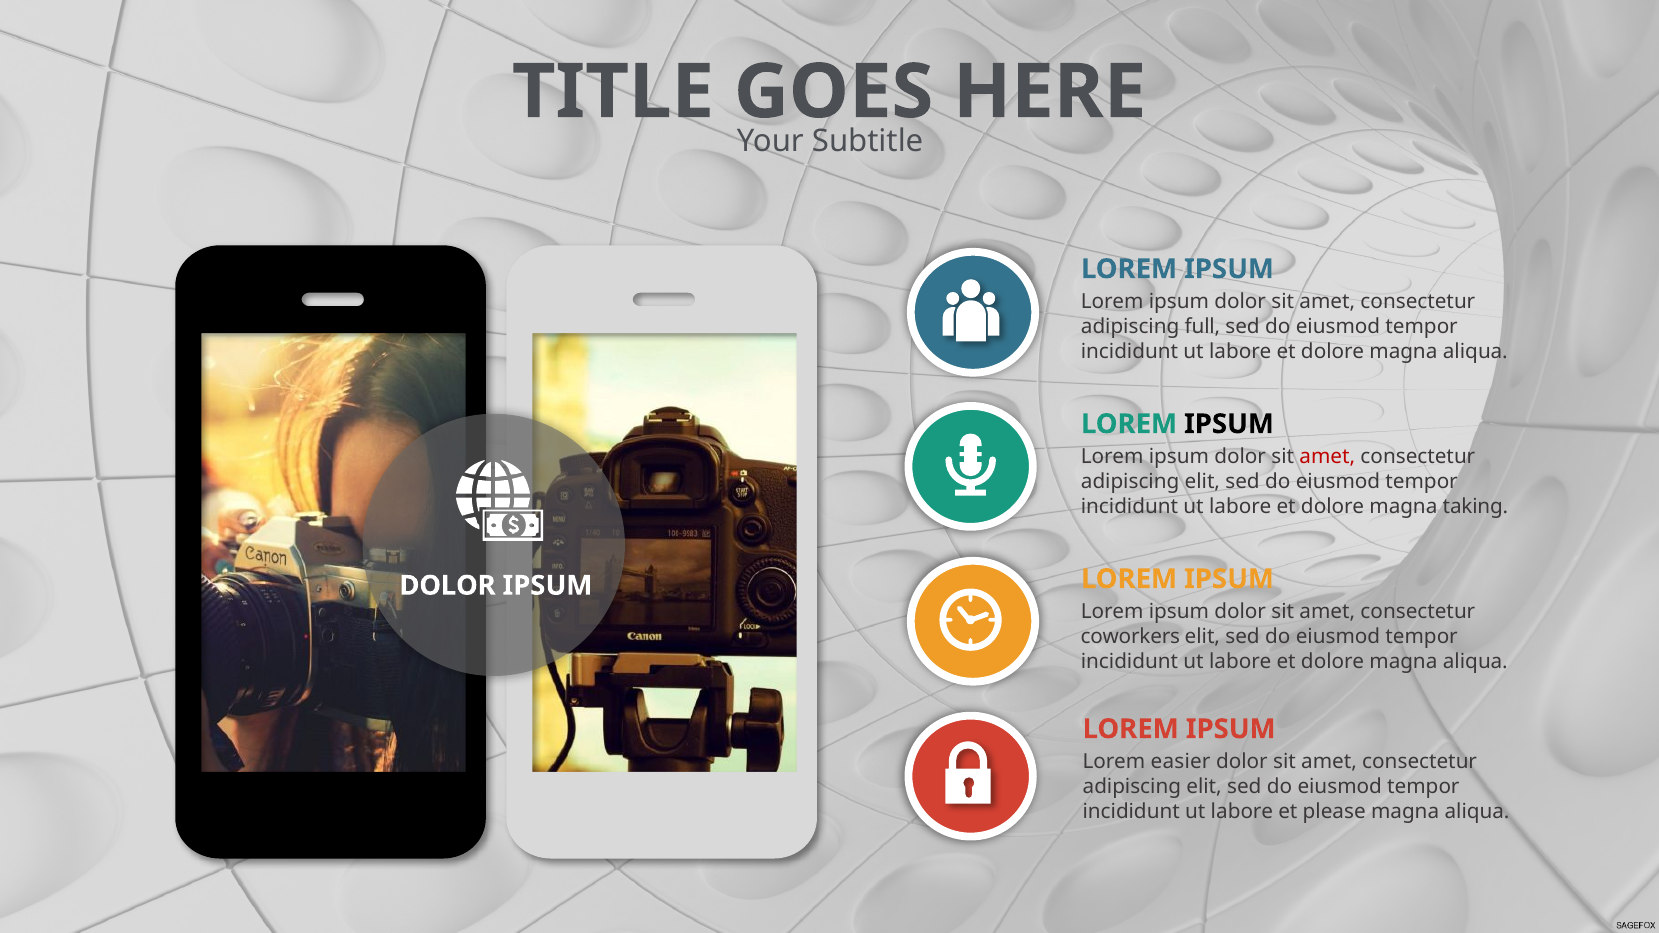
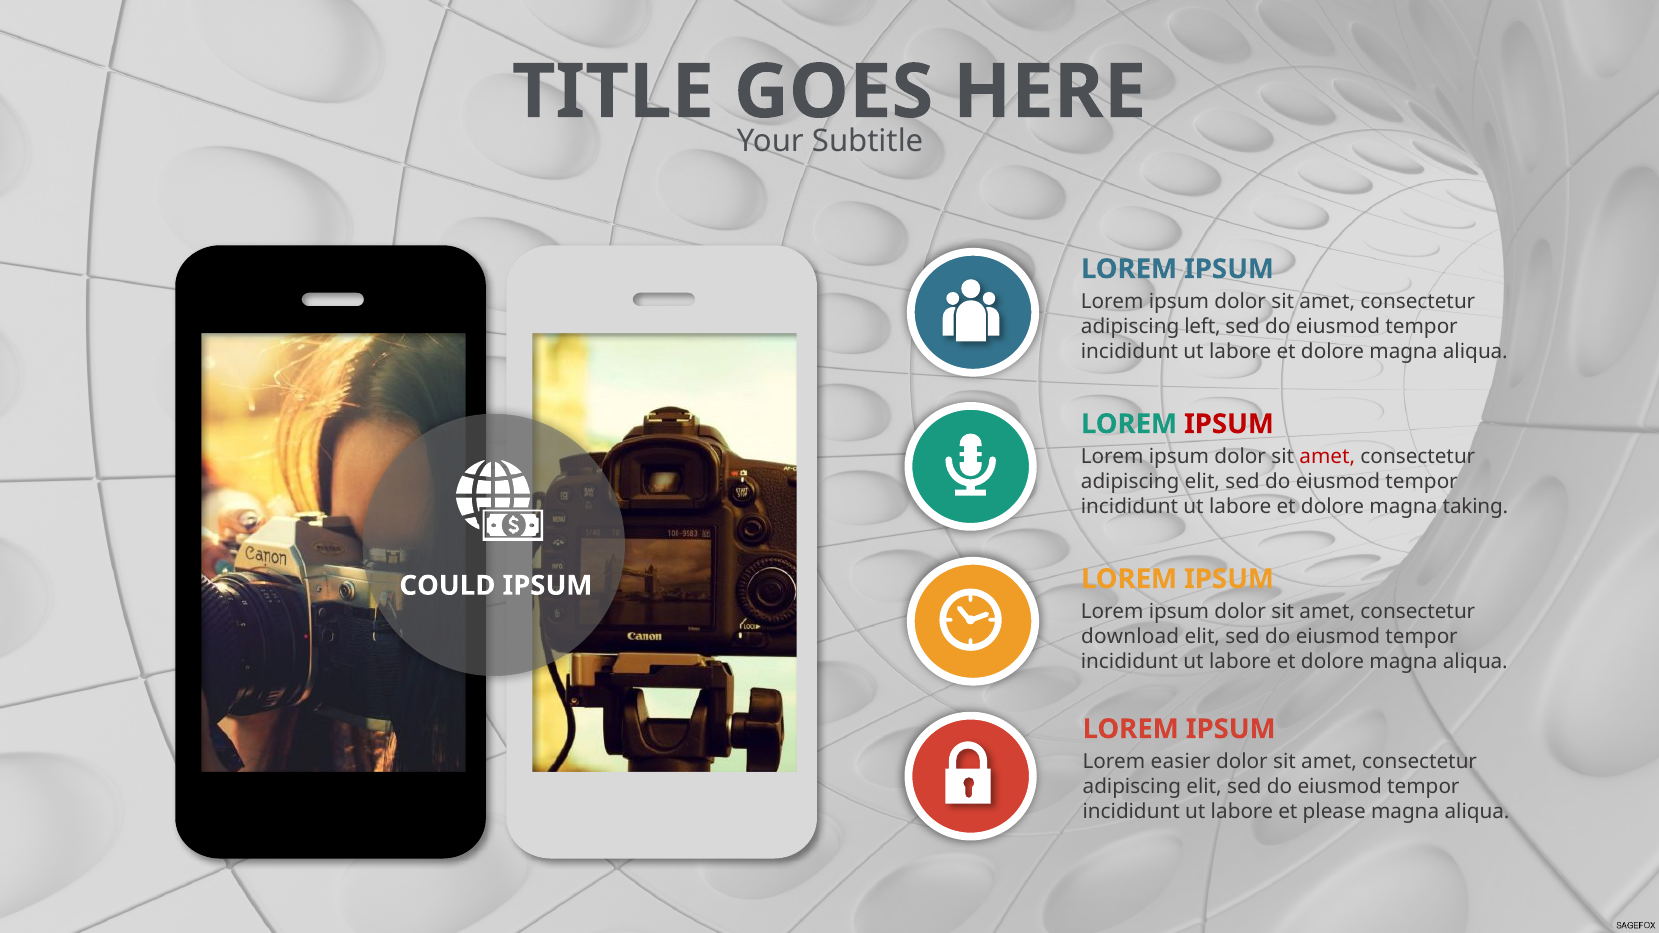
full: full -> left
IPSUM at (1229, 424) colour: black -> red
DOLOR at (448, 586): DOLOR -> COULD
coworkers: coworkers -> download
